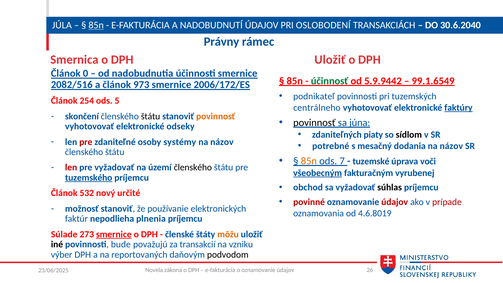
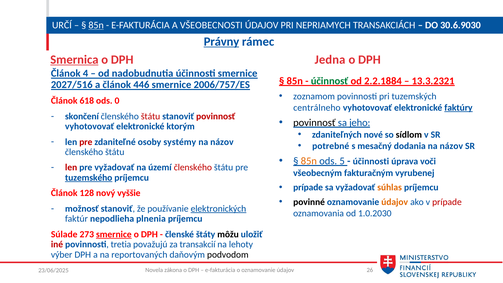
JÚLA: JÚLA -> URČÍ
NADOBUDNUTÍ: NADOBUDNUTÍ -> VŠEOBECNOSTI
OSLOBODENÍ: OSLOBODENÍ -> NEPRIAMYCH
30.6.2040: 30.6.2040 -> 30.6.9030
Právny underline: none -> present
Smernica underline: none -> present
DPH Uložiť: Uložiť -> Jedna
0: 0 -> 4
5.9.9442: 5.9.9442 -> 2.2.1884
99.1.6549: 99.1.6549 -> 13.3.2321
2082/516: 2082/516 -> 2027/516
973: 973 -> 446
2006/172/ES: 2006/172/ES -> 2006/757/ES
podnikateľ: podnikateľ -> zoznamom
254: 254 -> 618
5: 5 -> 0
štátu at (151, 116) colour: black -> red
povinnosť at (216, 116) colour: orange -> red
júna: júna -> jeho
odseky: odseky -> ktorým
piaty: piaty -> nové
7: 7 -> 5
tuzemské at (371, 161): tuzemské -> účinnosti
členského at (193, 167) colour: black -> red
všeobecným underline: present -> none
obchod at (308, 187): obchod -> prípade
súhlas colour: black -> orange
532: 532 -> 128
určité: určité -> vyššie
povinné colour: red -> black
údajov at (395, 202) colour: red -> orange
elektronických underline: none -> present
4.6.8019: 4.6.8019 -> 1.0.2030
môžu colour: orange -> black
iné colour: black -> red
bude: bude -> tretia
vzniku: vzniku -> lehoty
